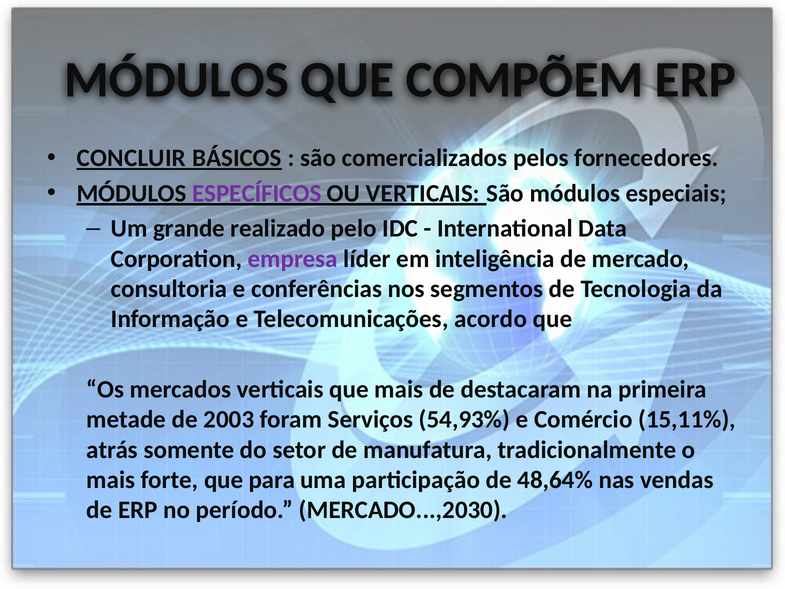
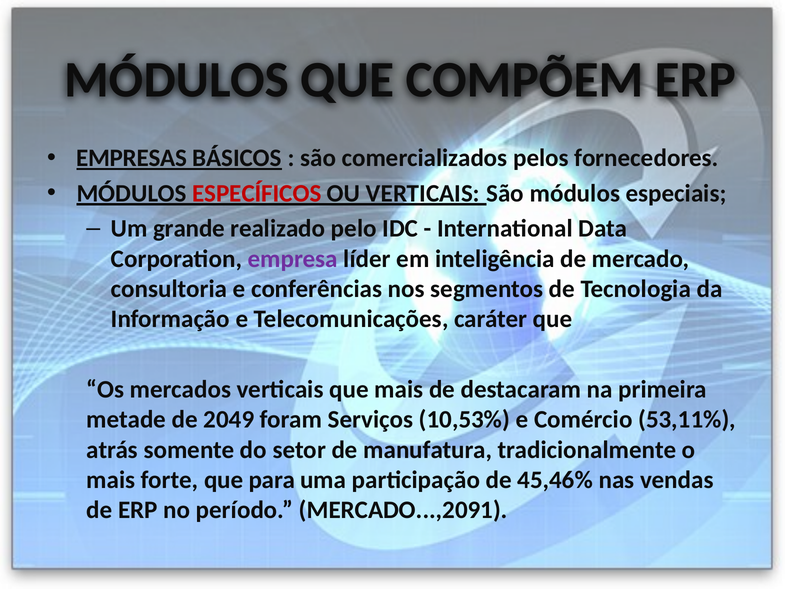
CONCLUIR: CONCLUIR -> EMPRESAS
ESPECÍFICOS colour: purple -> red
acordo: acordo -> caráter
2003: 2003 -> 2049
54,93%: 54,93% -> 10,53%
15,11%: 15,11% -> 53,11%
48,64%: 48,64% -> 45,46%
MERCADO...,2030: MERCADO...,2030 -> MERCADO...,2091
